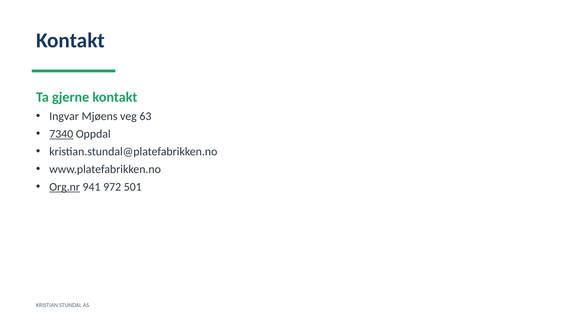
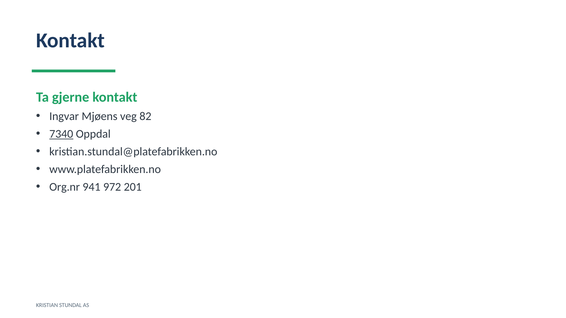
63: 63 -> 82
Org.nr underline: present -> none
501: 501 -> 201
